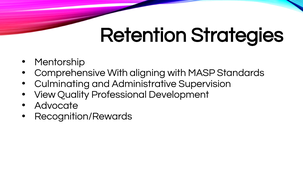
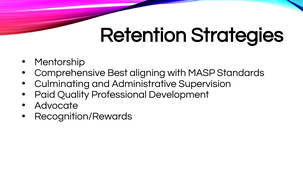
Comprehensive With: With -> Best
View: View -> Paid
